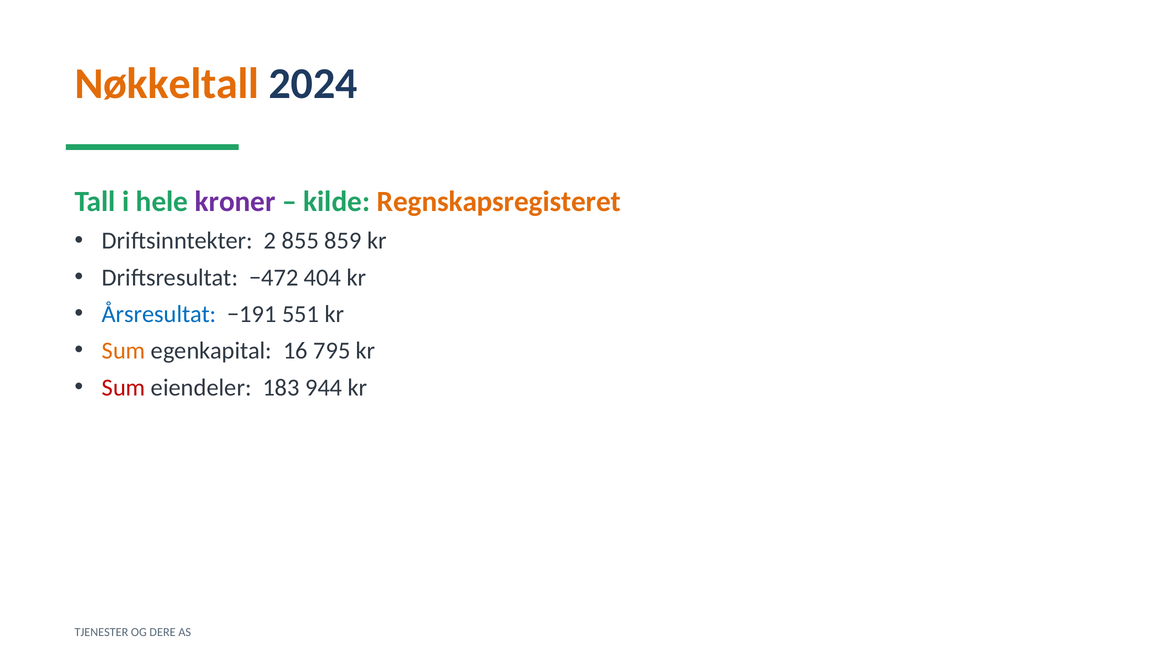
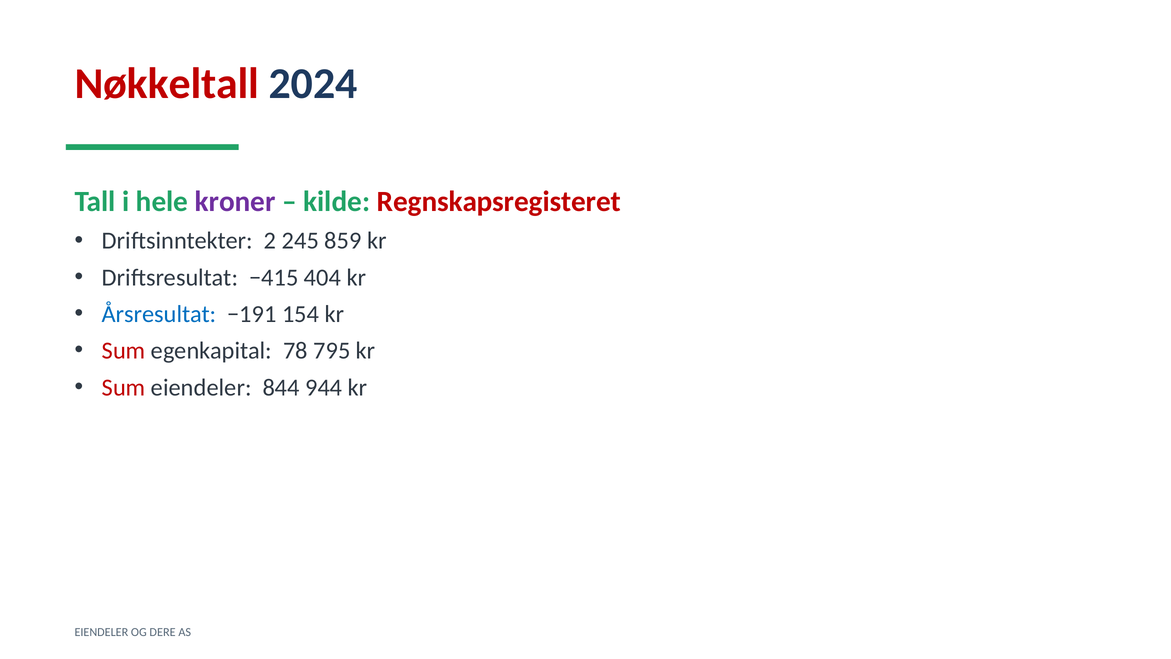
Nøkkeltall colour: orange -> red
Regnskapsregisteret colour: orange -> red
855: 855 -> 245
−472: −472 -> −415
551: 551 -> 154
Sum at (124, 351) colour: orange -> red
16: 16 -> 78
183: 183 -> 844
TJENESTER at (101, 632): TJENESTER -> EIENDELER
